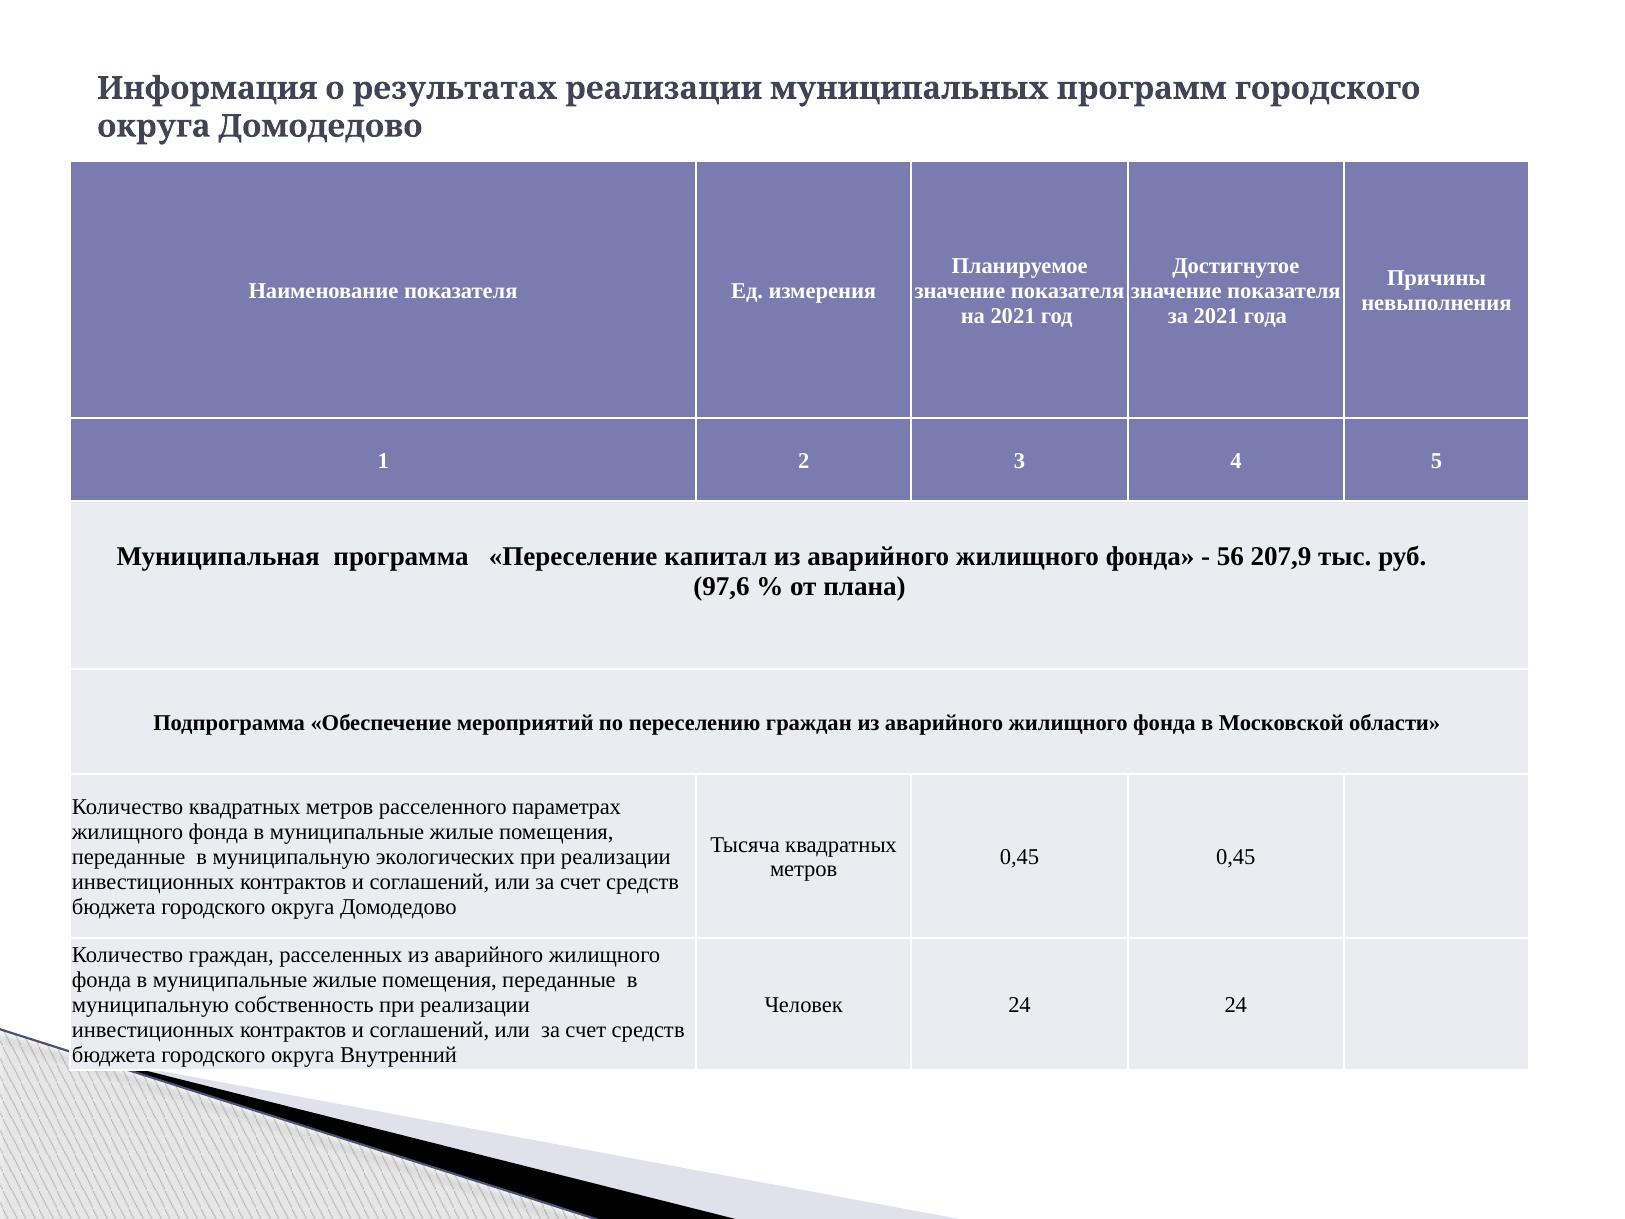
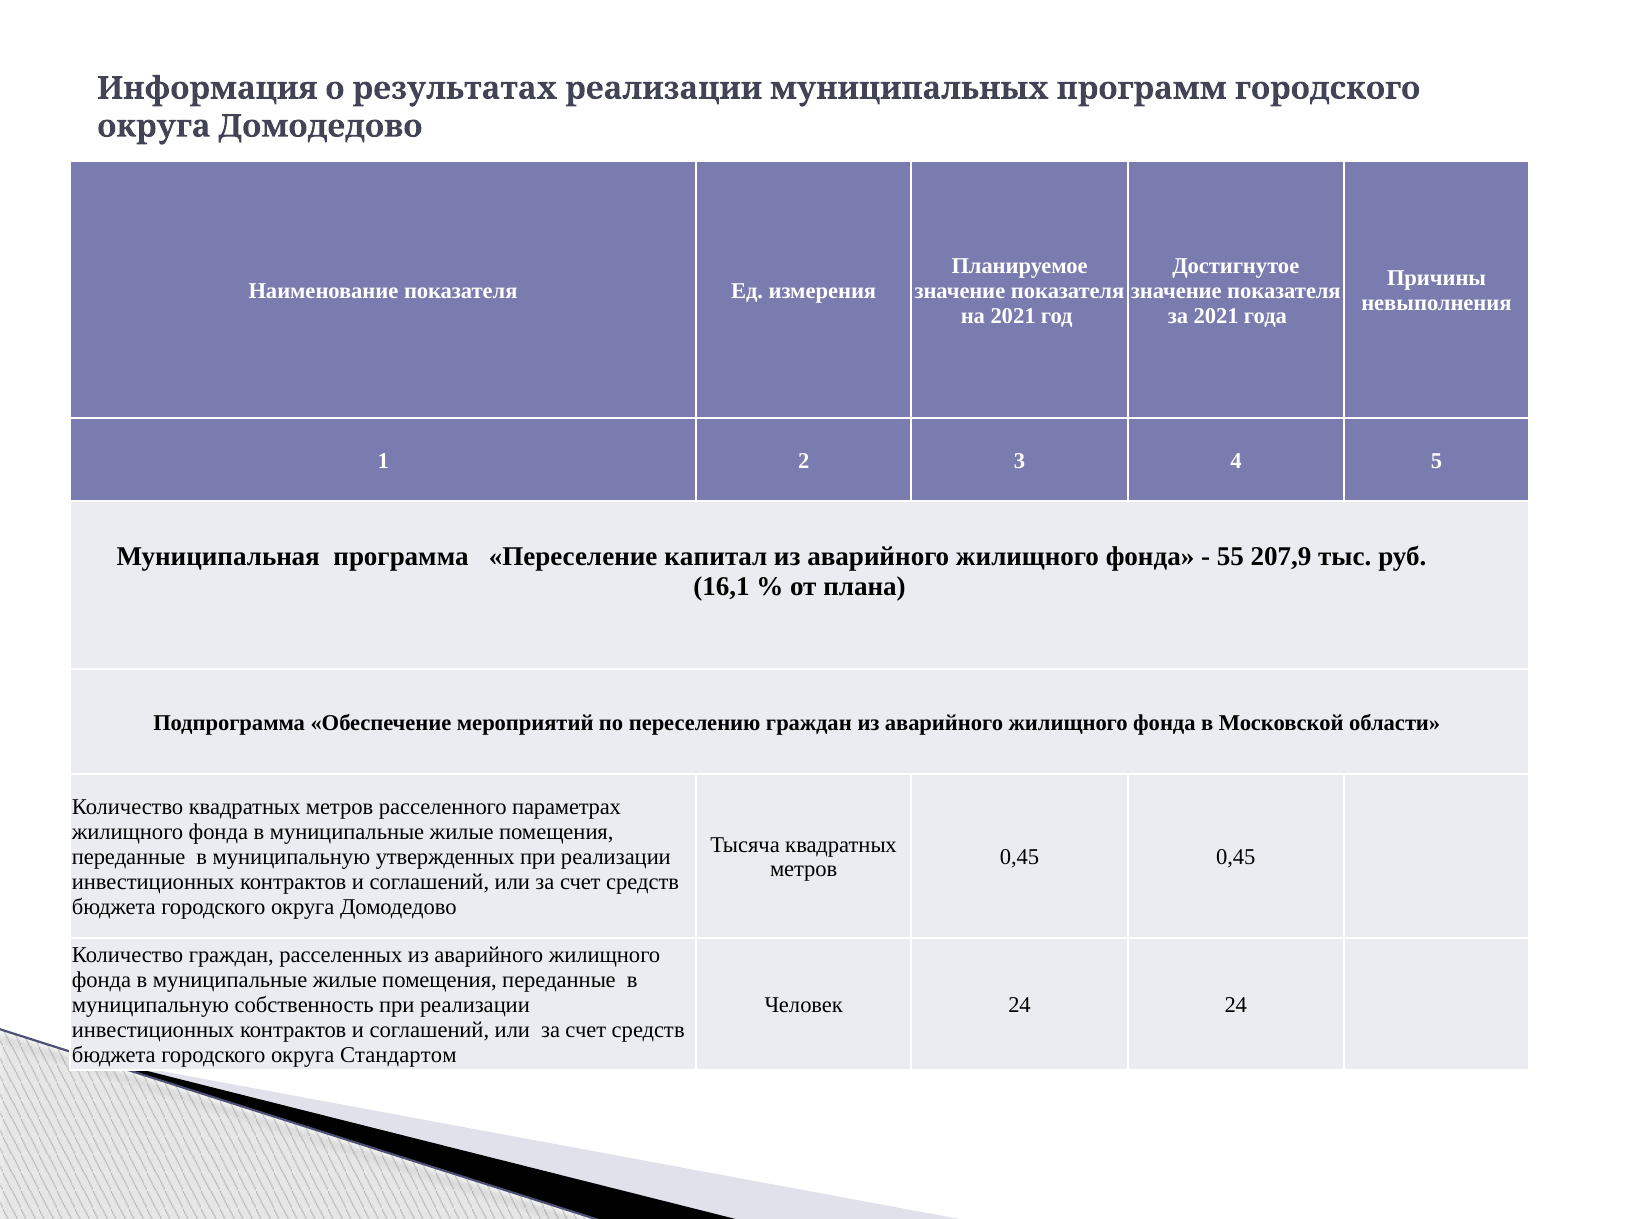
56: 56 -> 55
97,6: 97,6 -> 16,1
экологических: экологических -> утвержденных
Внутренний: Внутренний -> Стандартом
